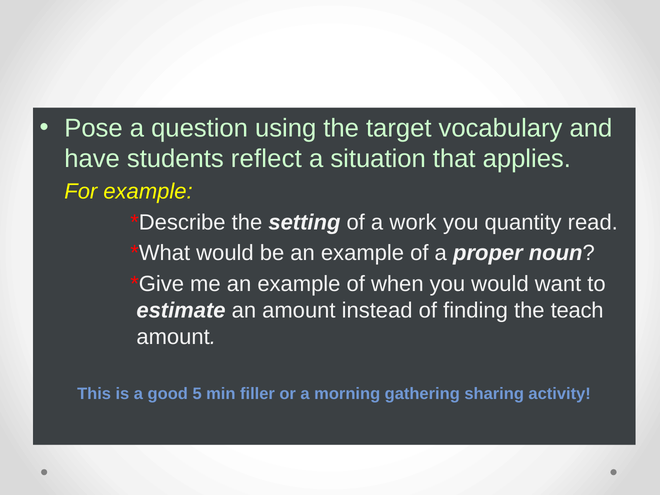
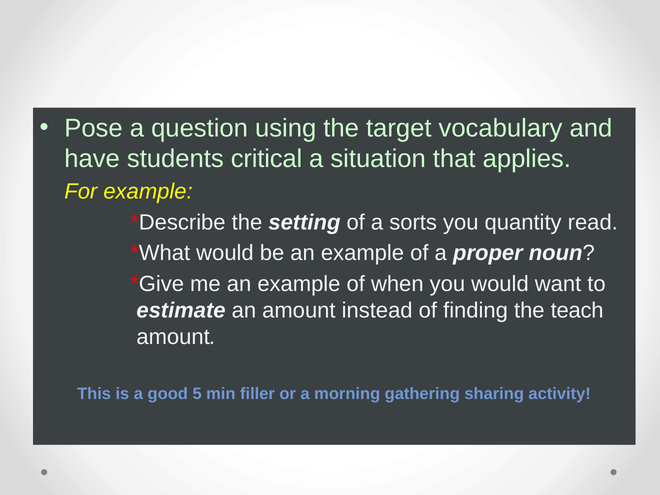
reflect: reflect -> critical
work: work -> sorts
